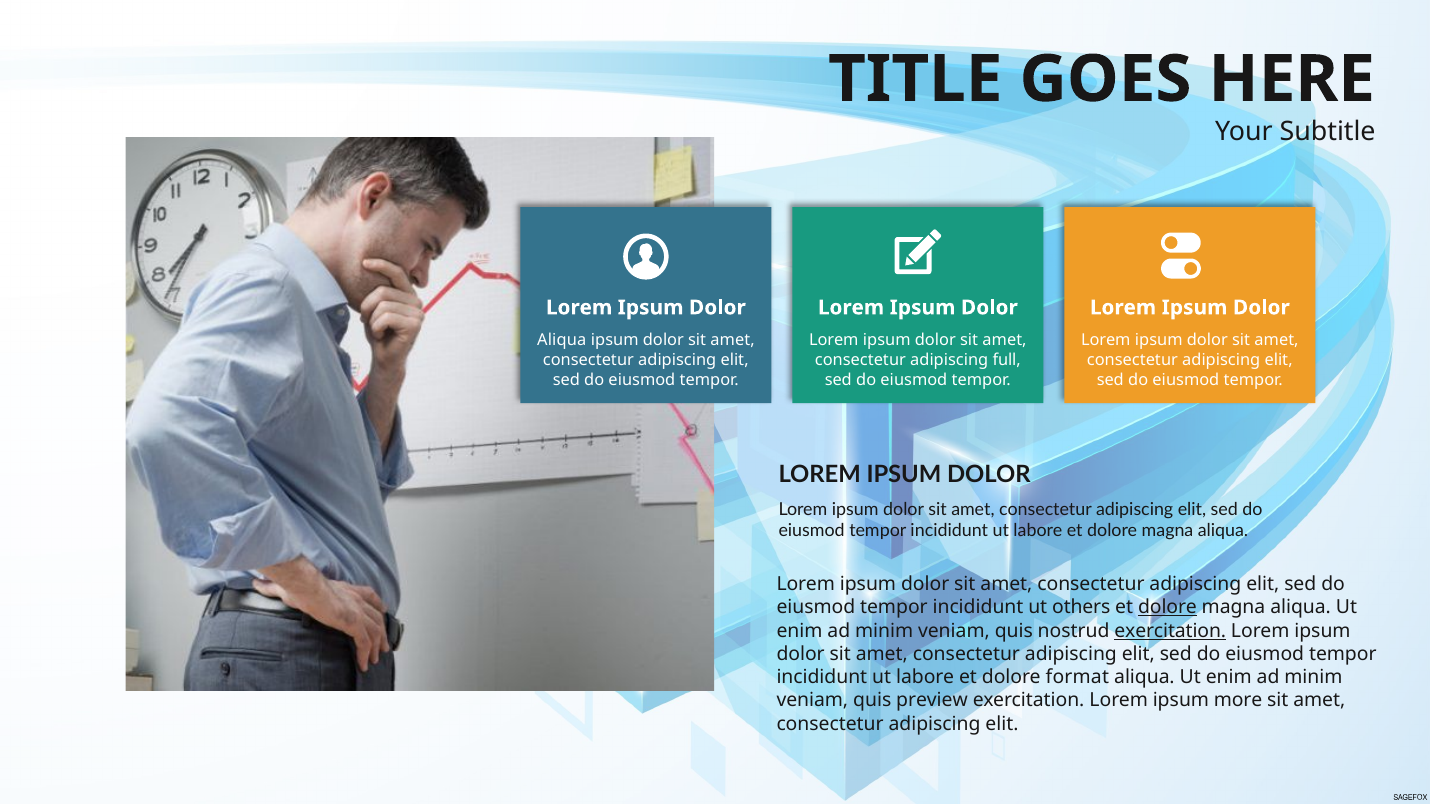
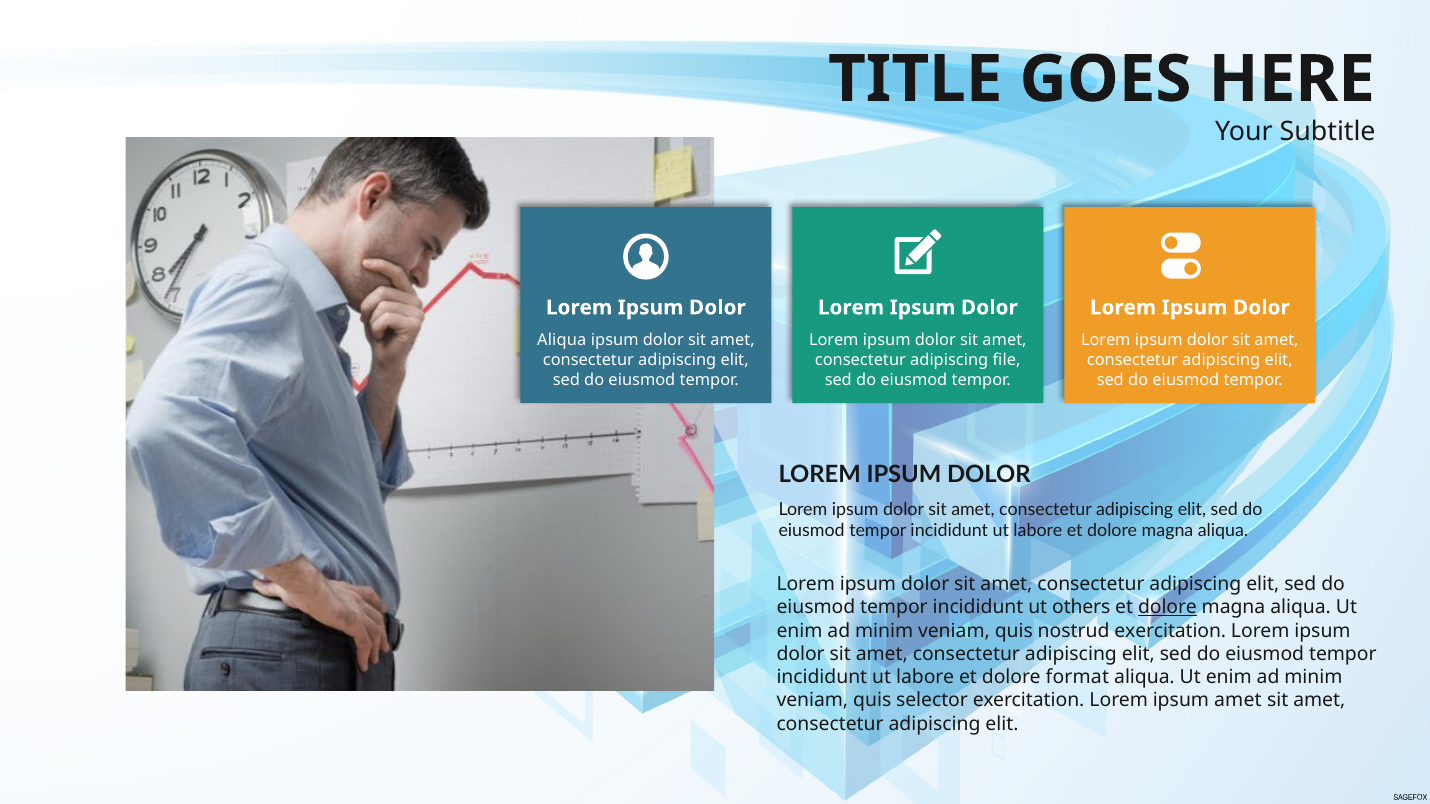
full: full -> file
exercitation at (1170, 631) underline: present -> none
preview: preview -> selector
ipsum more: more -> amet
